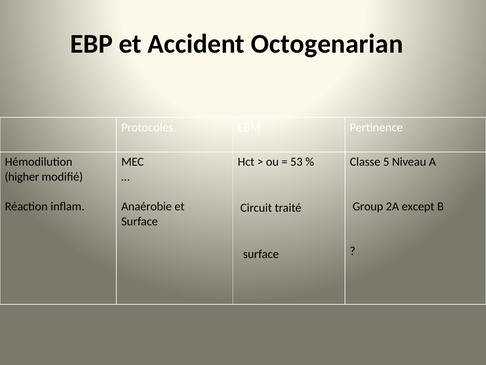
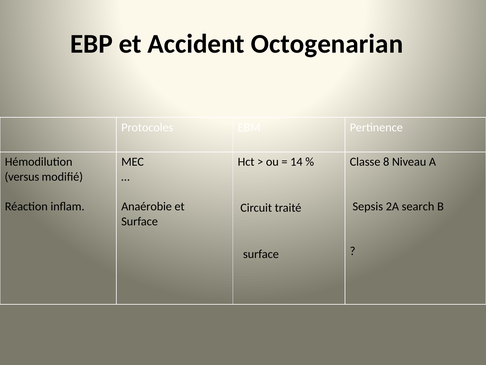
53: 53 -> 14
5: 5 -> 8
higher: higher -> versus
Group: Group -> Sepsis
except: except -> search
